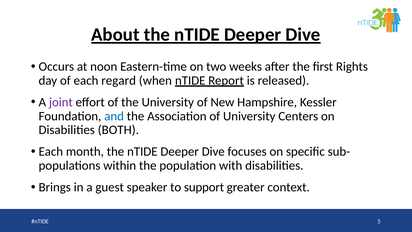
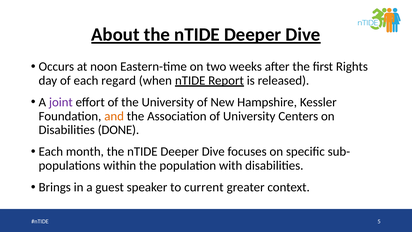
and colour: blue -> orange
BOTH: BOTH -> DONE
support: support -> current
